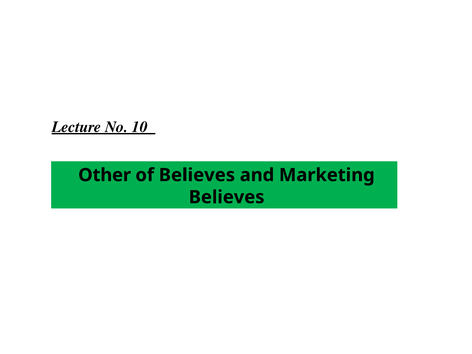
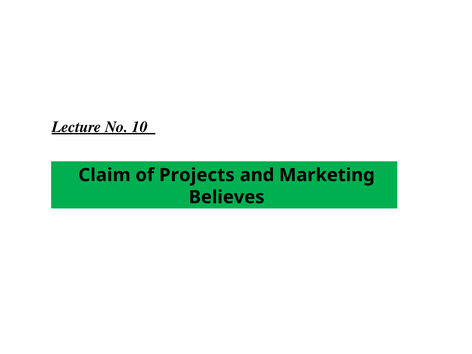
Other: Other -> Claim
of Believes: Believes -> Projects
